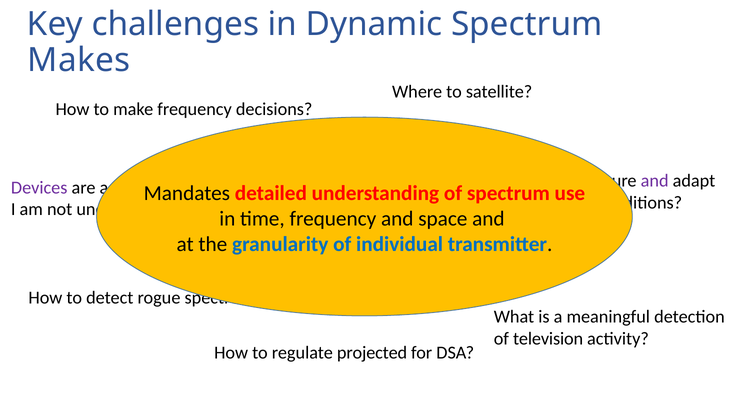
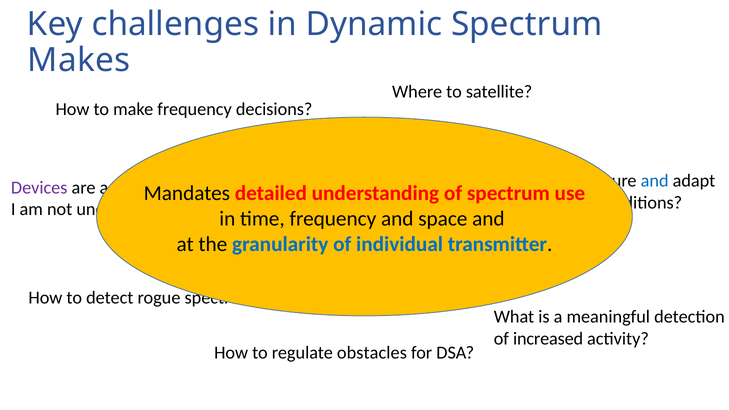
and at (655, 181) colour: purple -> blue
television: television -> increased
projected: projected -> obstacles
